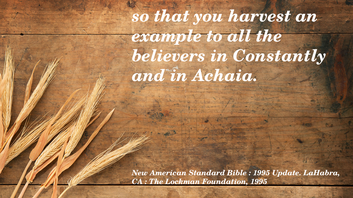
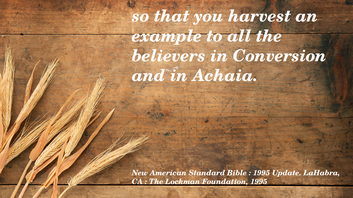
Constantly: Constantly -> Conversion
